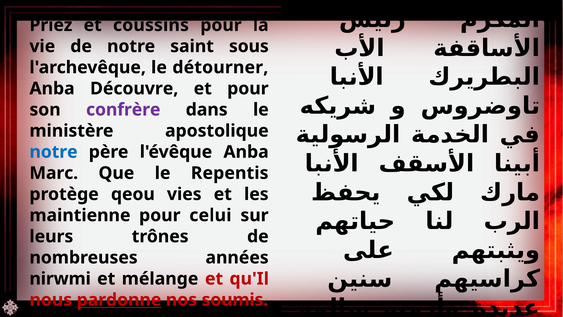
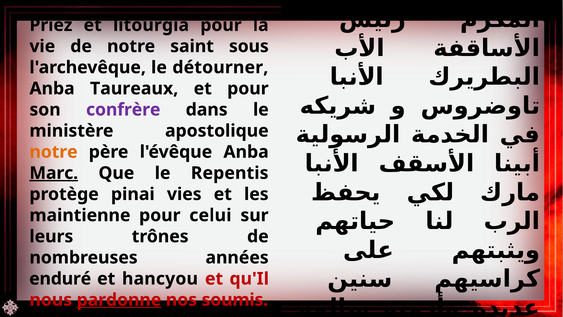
coussins: coussins -> litourgia
Découvre: Découvre -> Taureaux
notre at (54, 152) colour: blue -> orange
Marc underline: none -> present
qeou: qeou -> pinai
nirwmi: nirwmi -> enduré
mélange: mélange -> hancyou
